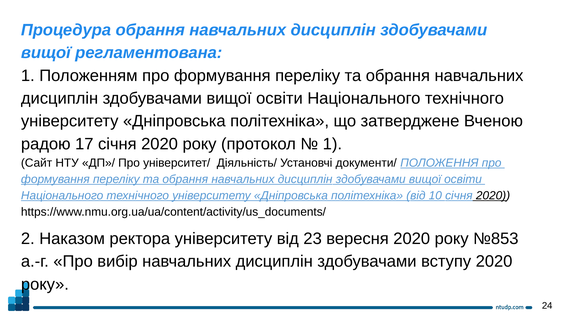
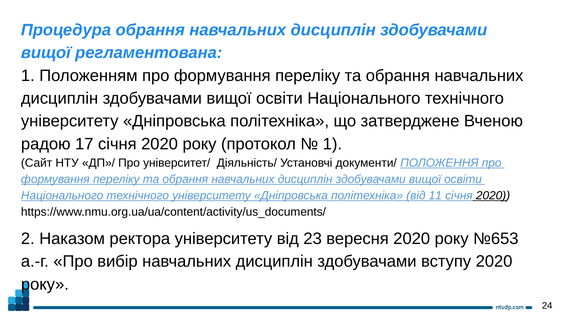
10: 10 -> 11
№853: №853 -> №653
